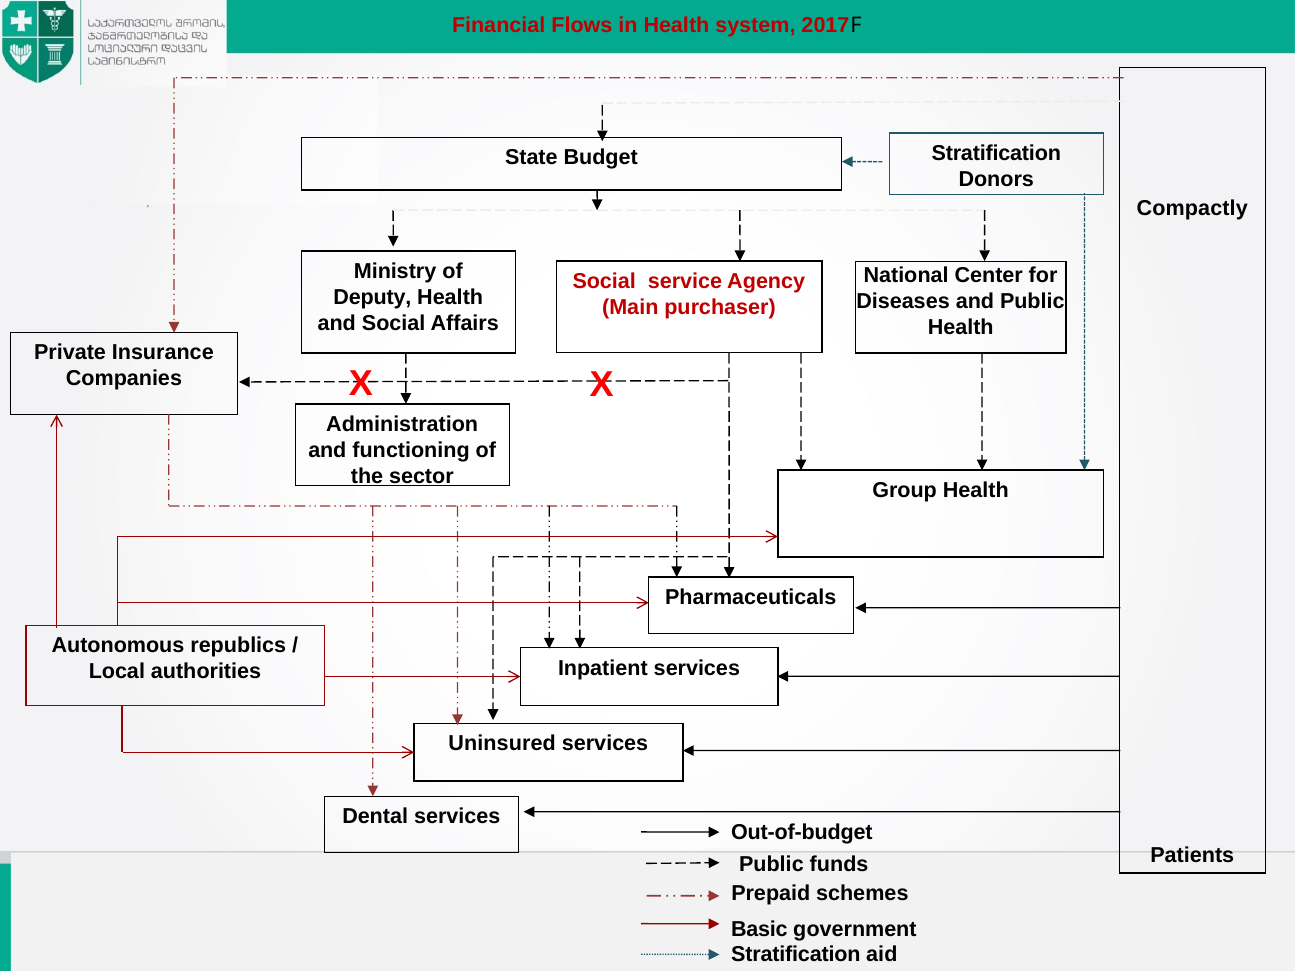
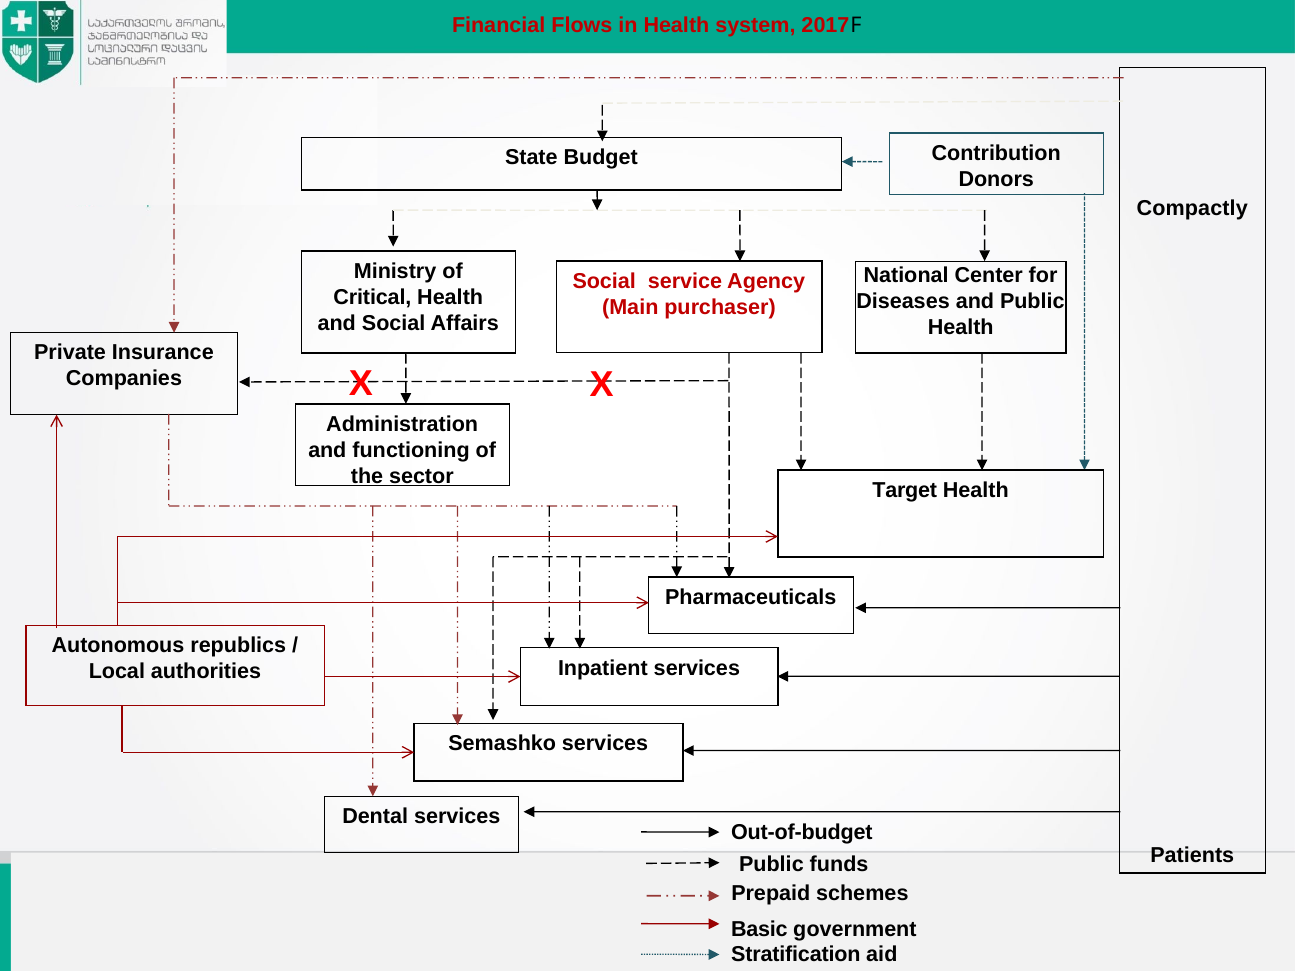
Stratification at (996, 153): Stratification -> Contribution
Deputy: Deputy -> Critical
Group: Group -> Target
Uninsured: Uninsured -> Semashko
